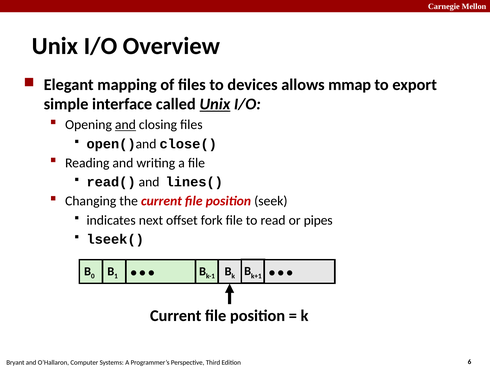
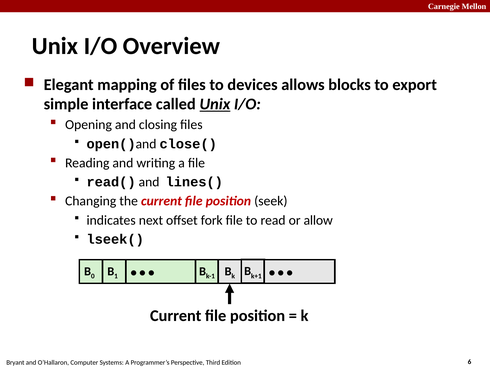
mmap: mmap -> blocks
and at (125, 125) underline: present -> none
pipes: pipes -> allow
